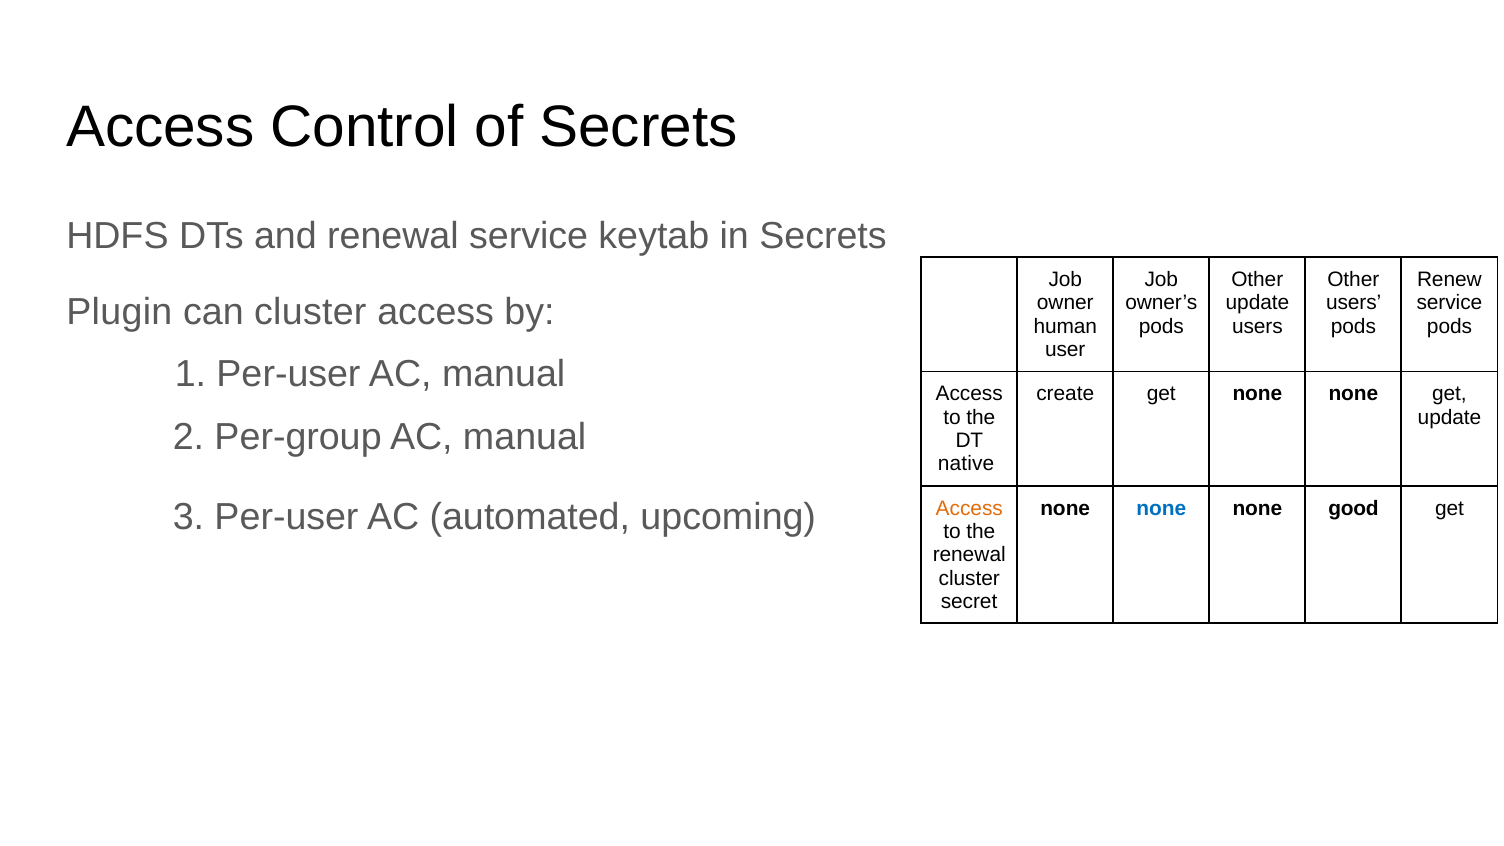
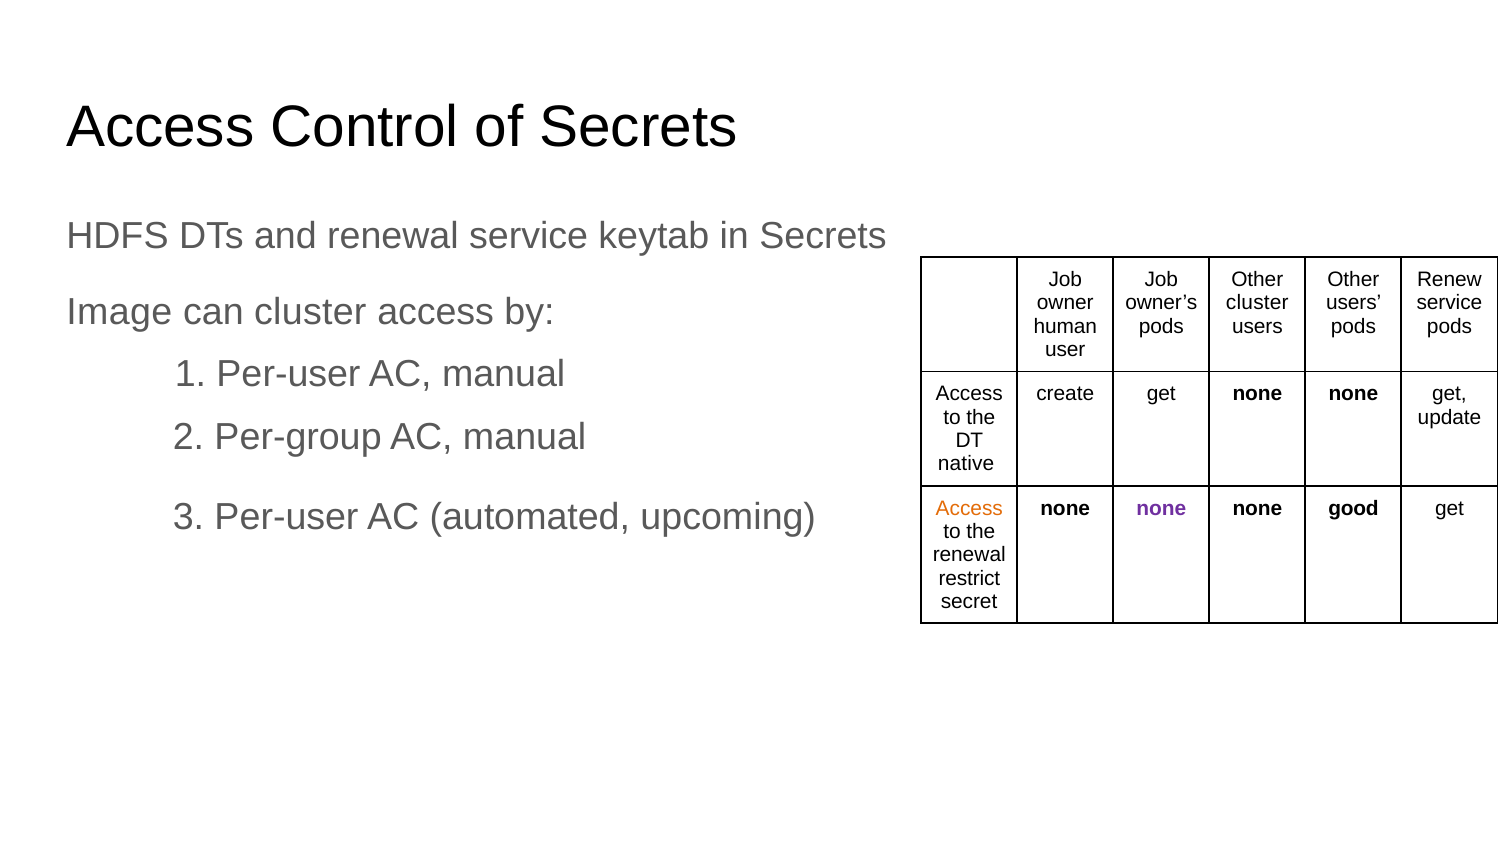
update at (1257, 303): update -> cluster
Plugin: Plugin -> Image
none at (1161, 508) colour: blue -> purple
cluster at (969, 578): cluster -> restrict
